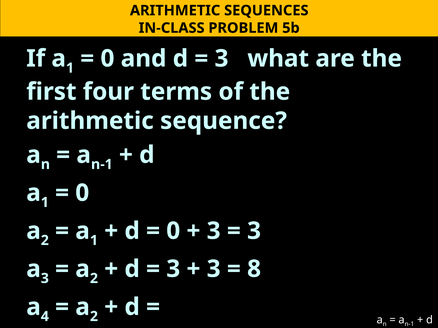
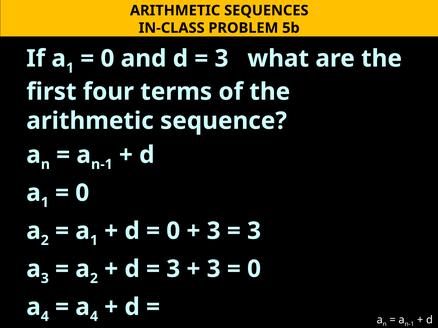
8 at (254, 269): 8 -> 0
2 at (94, 317): 2 -> 4
